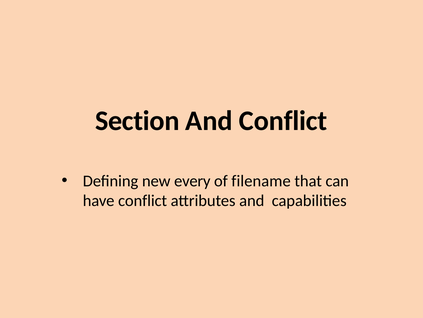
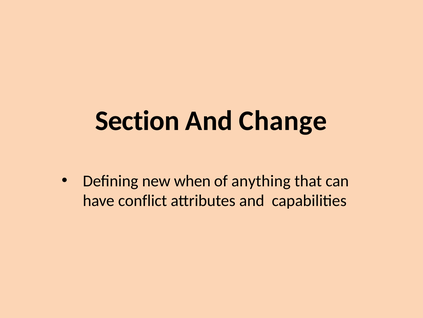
And Conflict: Conflict -> Change
every: every -> when
filename: filename -> anything
